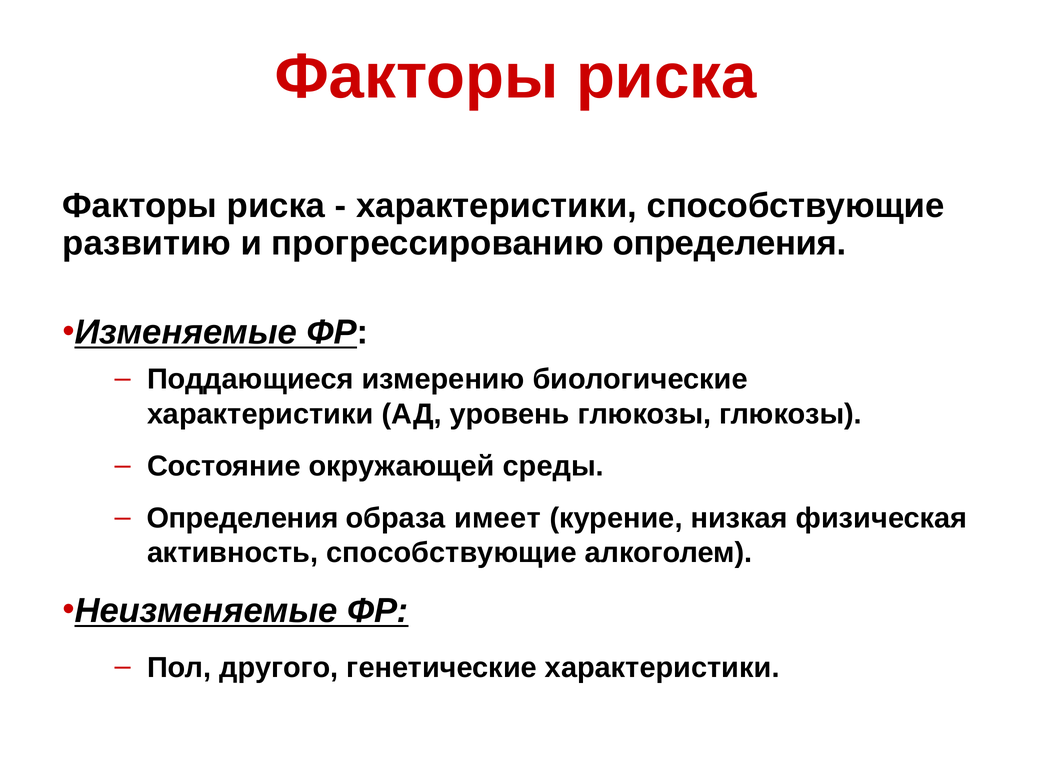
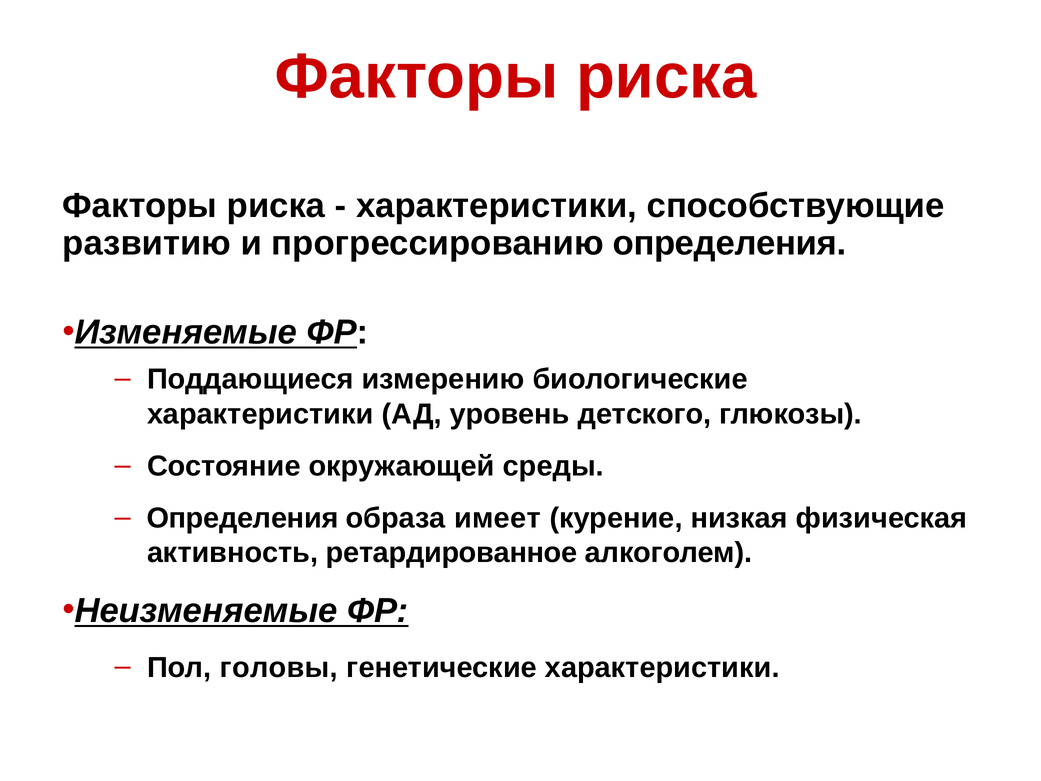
уровень глюкозы: глюкозы -> детского
активность способствующие: способствующие -> ретардированное
другого: другого -> головы
